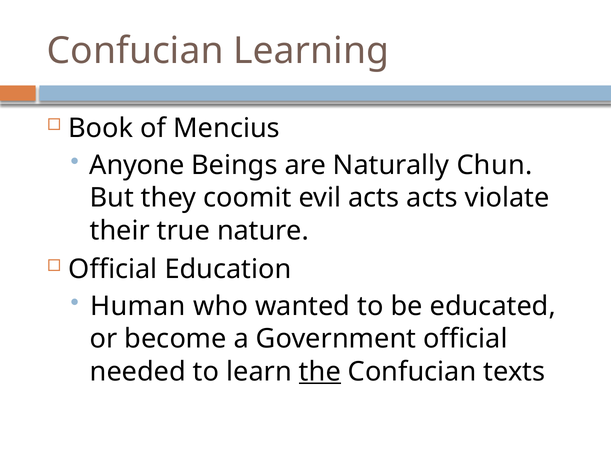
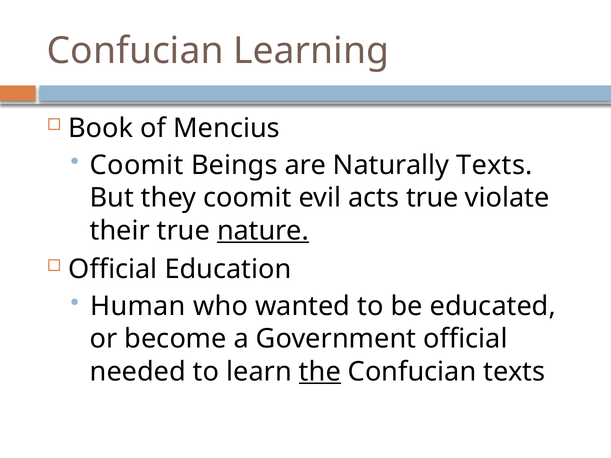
Anyone at (137, 165): Anyone -> Coomit
Naturally Chun: Chun -> Texts
acts acts: acts -> true
nature underline: none -> present
